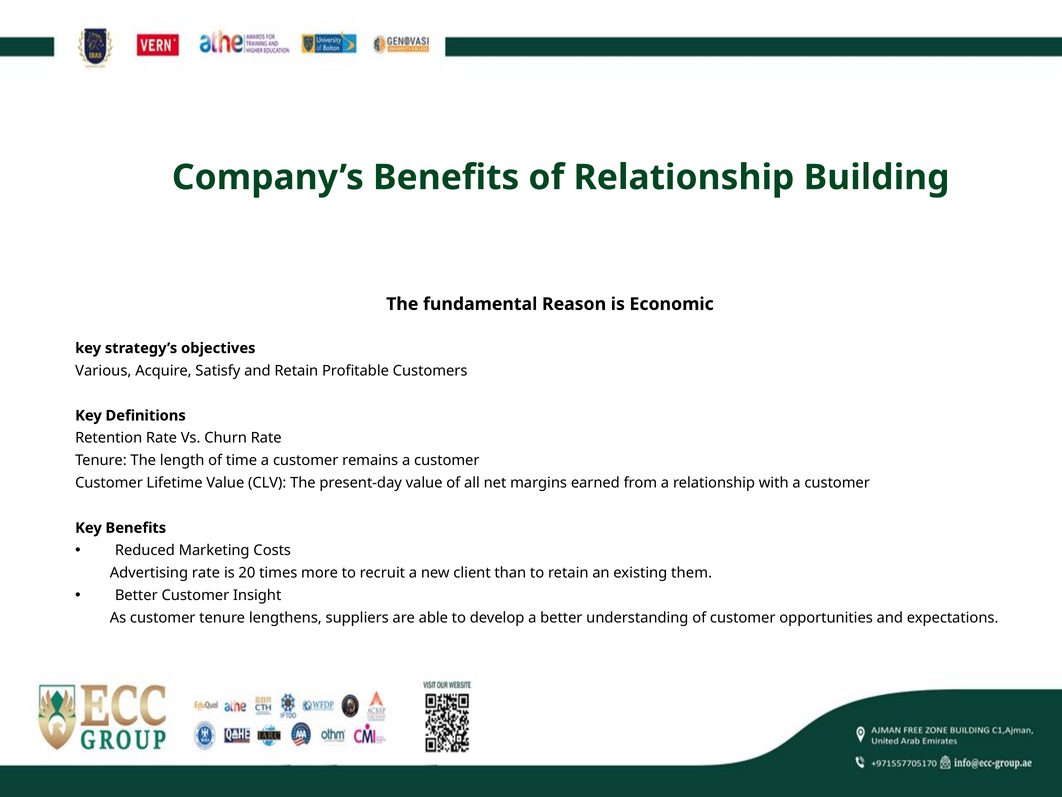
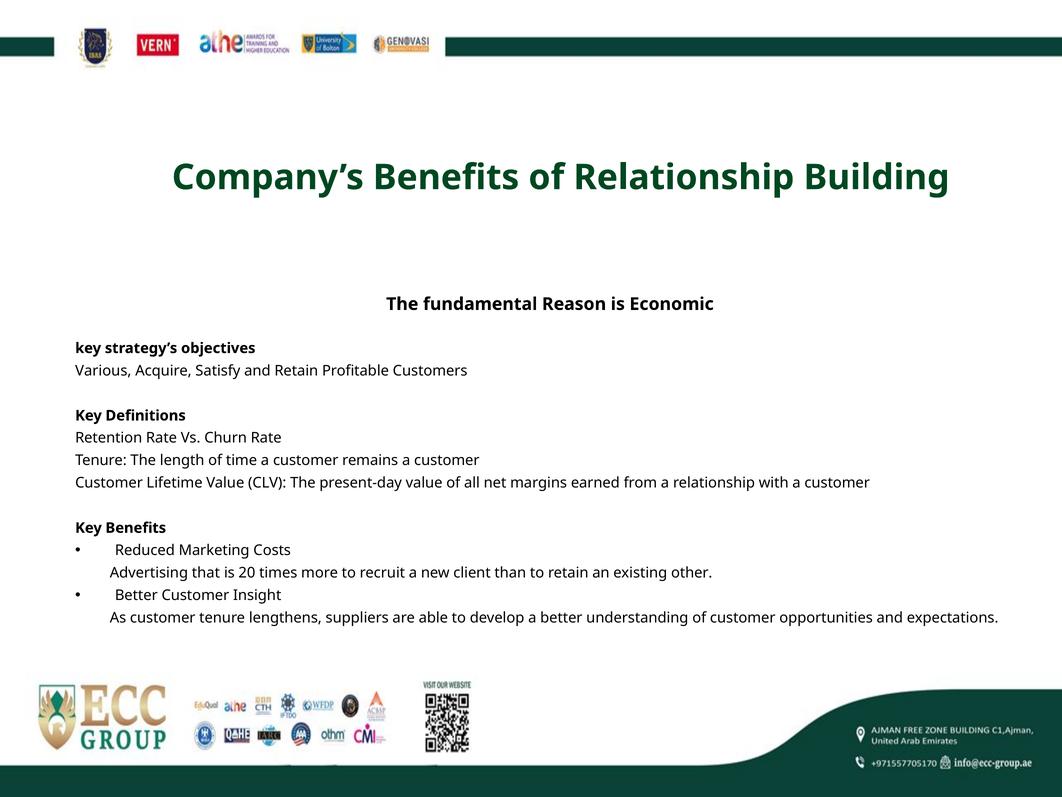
Advertising rate: rate -> that
them: them -> other
